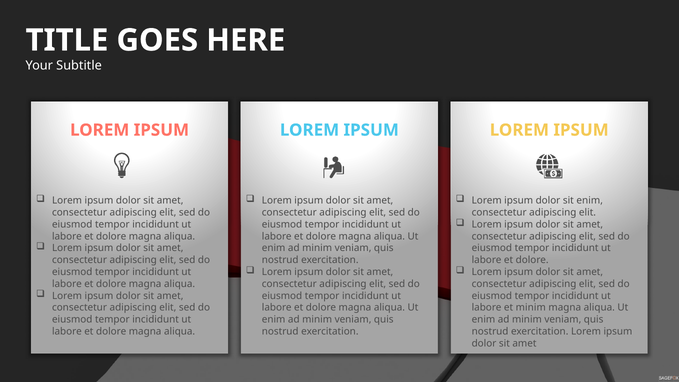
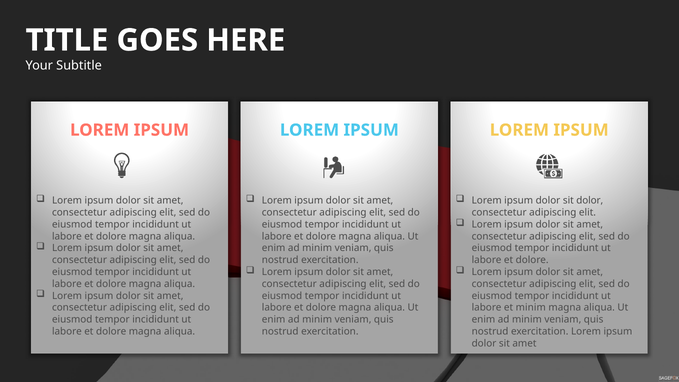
sit enim: enim -> dolor
